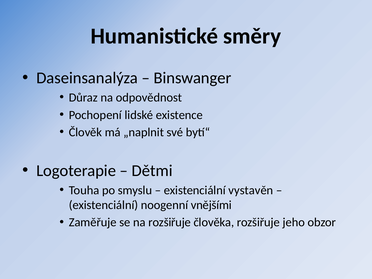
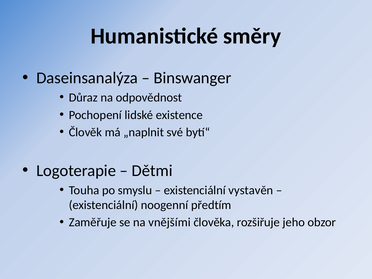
vnějšími: vnějšími -> předtím
na rozšiřuje: rozšiřuje -> vnějšími
